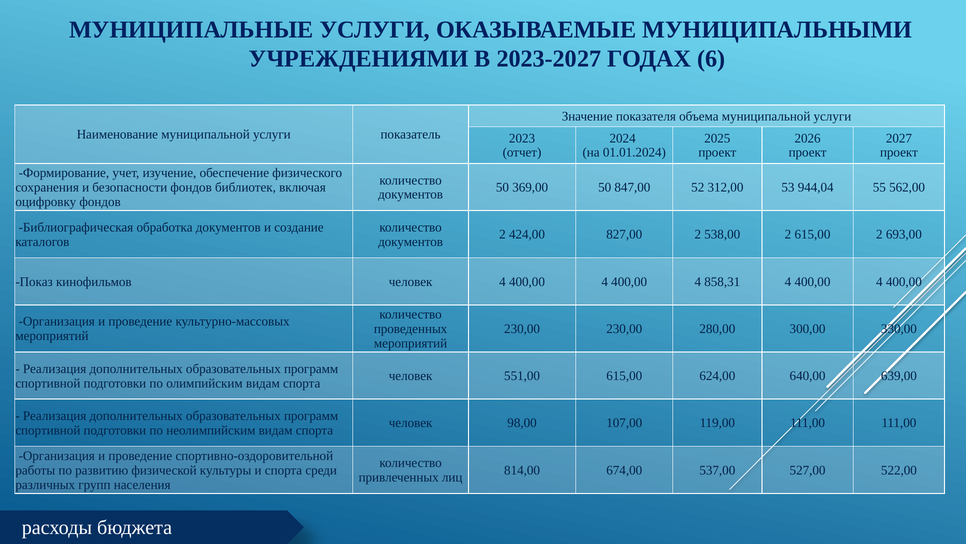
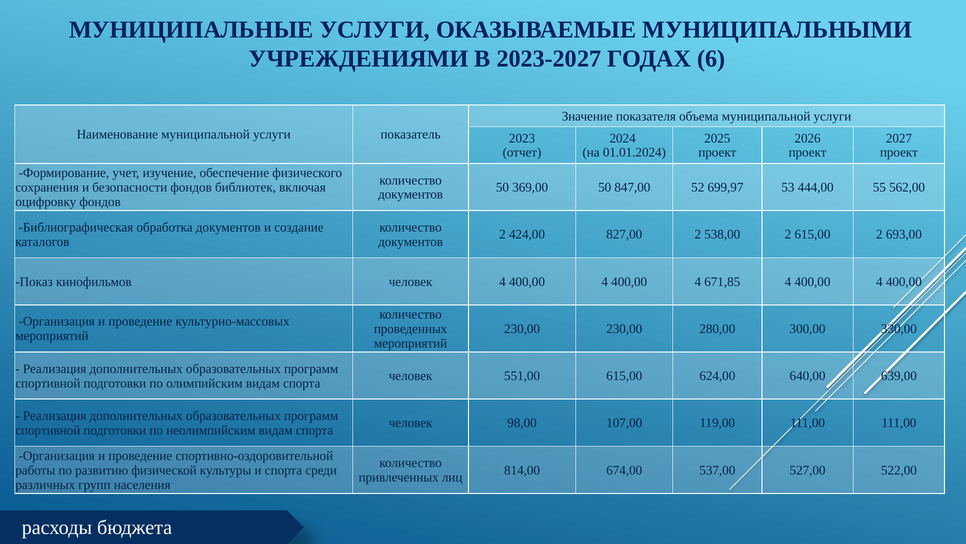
312,00: 312,00 -> 699,97
944,04: 944,04 -> 444,00
858,31: 858,31 -> 671,85
